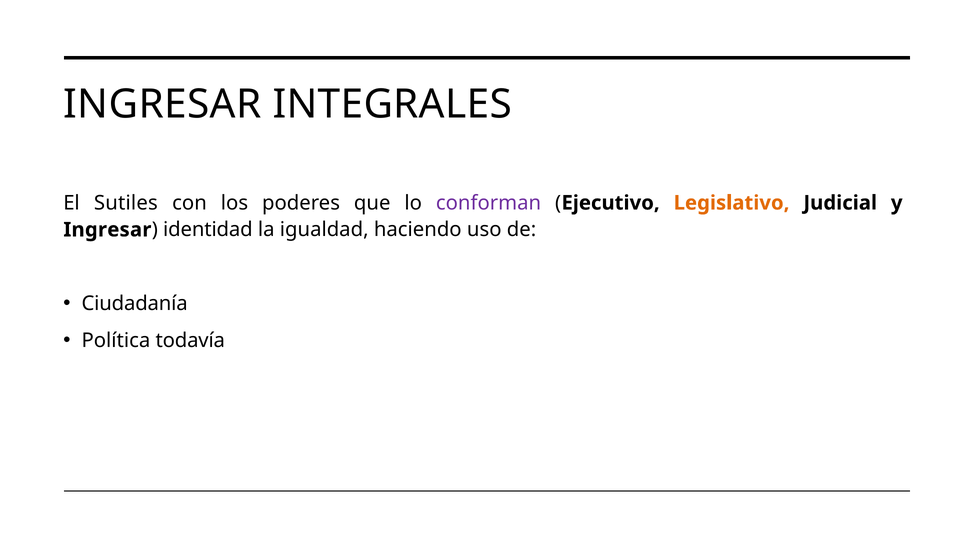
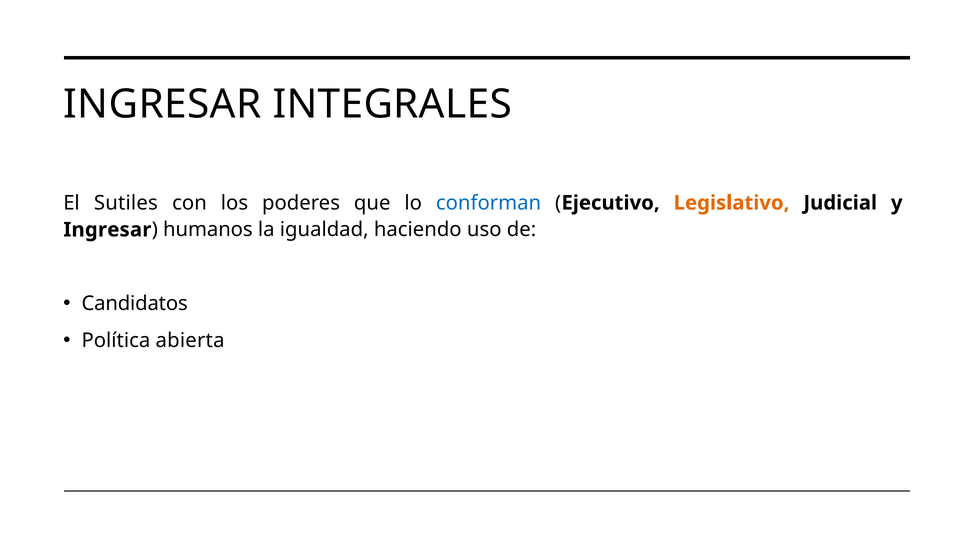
conforman colour: purple -> blue
identidad: identidad -> humanos
Ciudadanía: Ciudadanía -> Candidatos
todavía: todavía -> abierta
